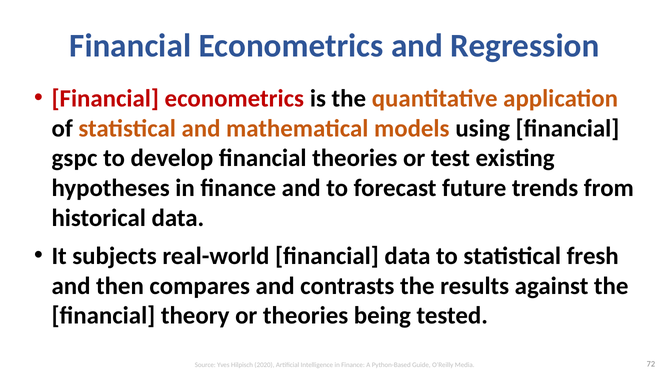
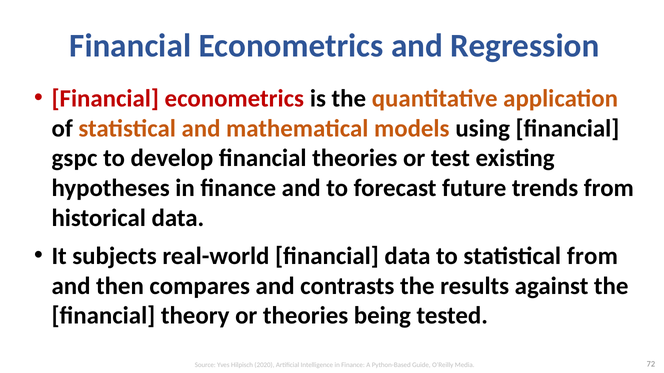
statistical fresh: fresh -> from
